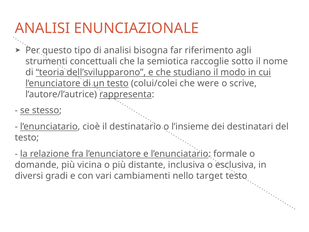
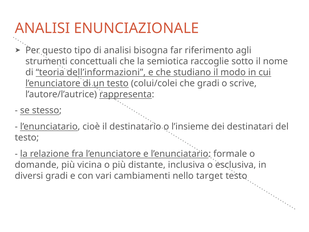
dell’svilupparono: dell’svilupparono -> dell’informazioni
che were: were -> gradi
